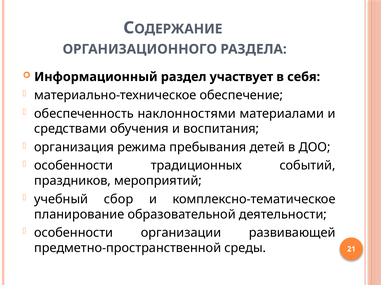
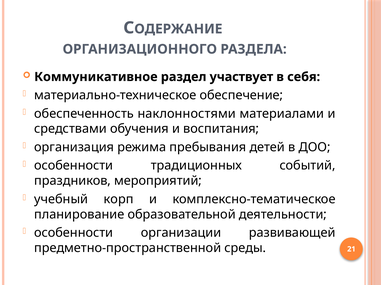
Информационный: Информационный -> Коммуникативное
сбор: сбор -> корп
